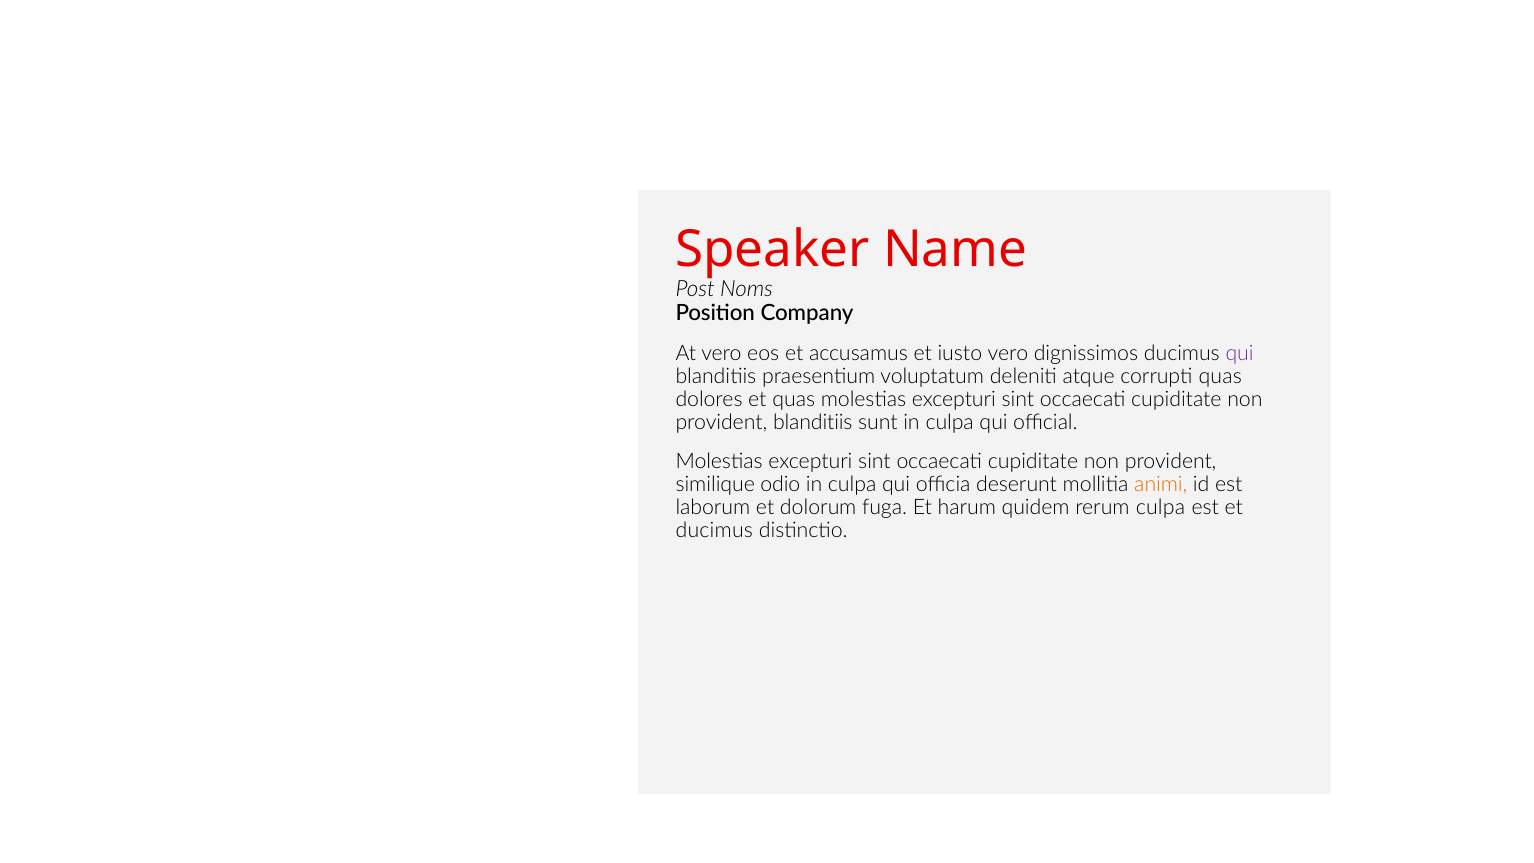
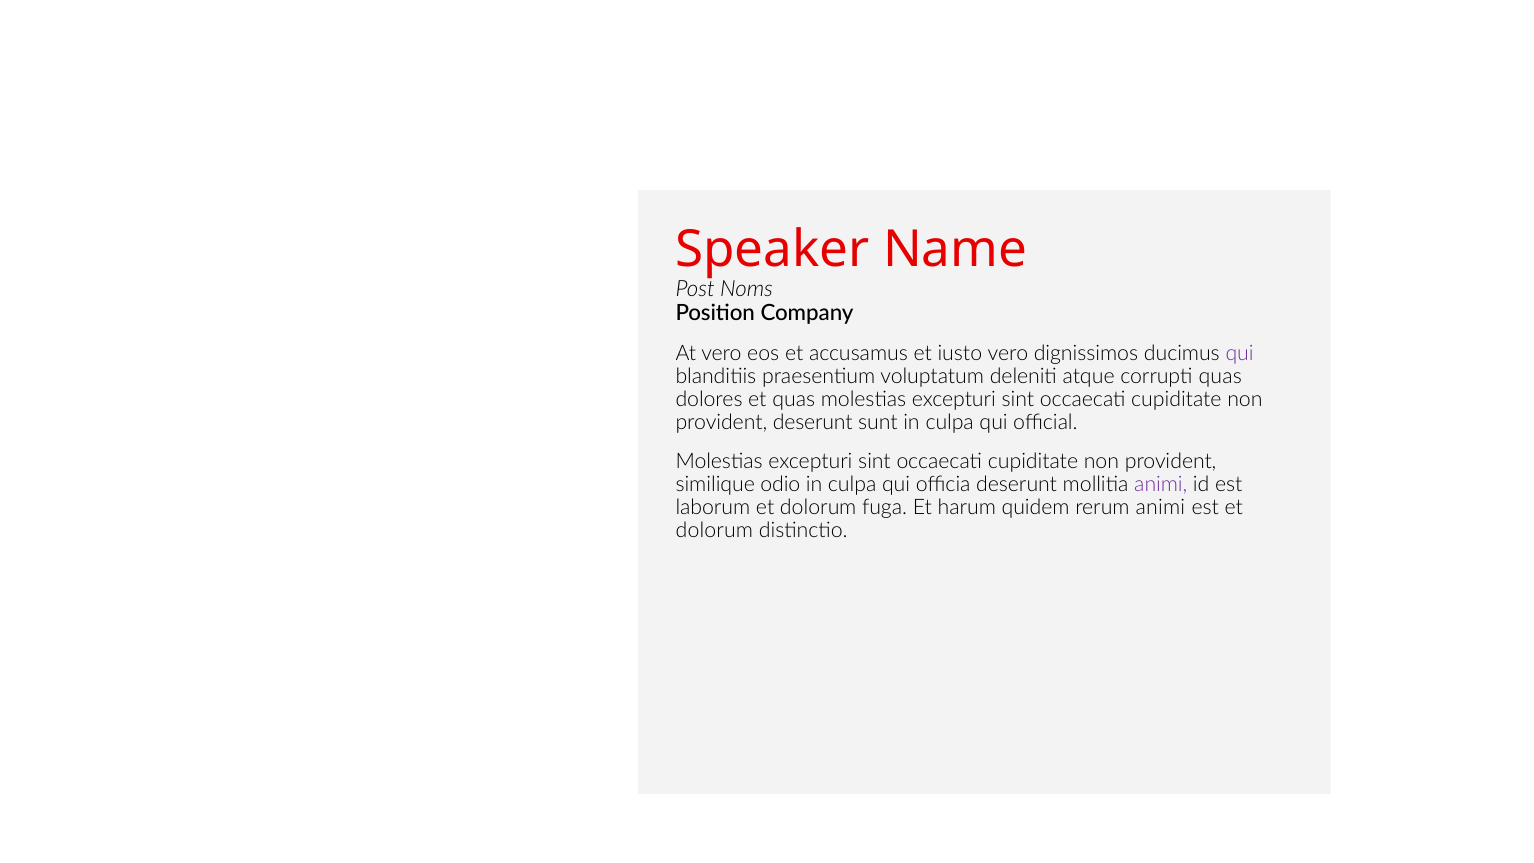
provident blanditiis: blanditiis -> deserunt
animi at (1161, 484) colour: orange -> purple
rerum culpa: culpa -> animi
ducimus at (714, 530): ducimus -> dolorum
